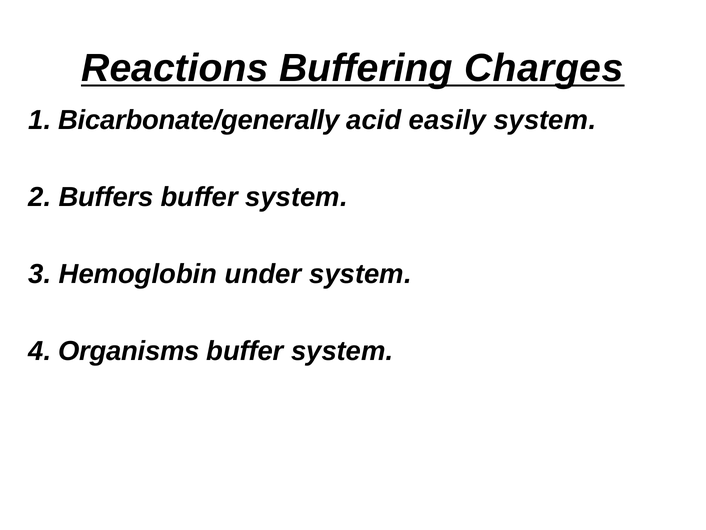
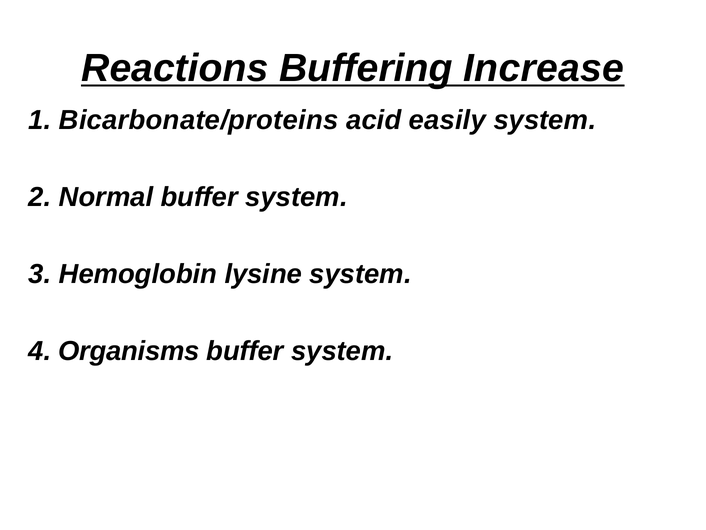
Charges: Charges -> Increase
Bicarbonate/generally: Bicarbonate/generally -> Bicarbonate/proteins
Buffers: Buffers -> Normal
under: under -> lysine
